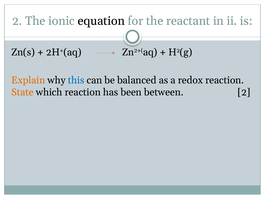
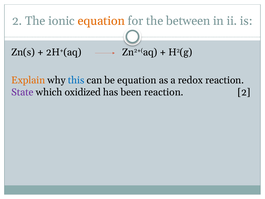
equation at (101, 21) colour: black -> orange
reactant: reactant -> between
be balanced: balanced -> equation
State colour: orange -> purple
which reaction: reaction -> oxidized
been between: between -> reaction
